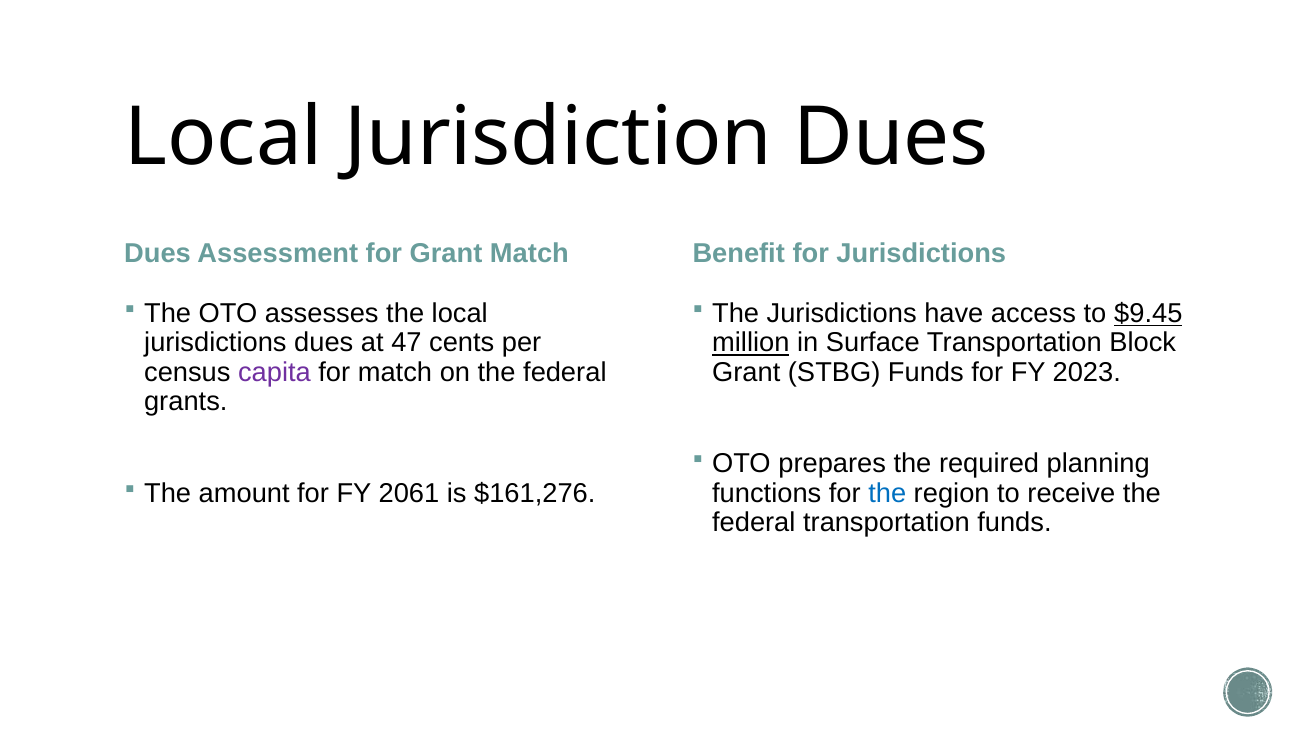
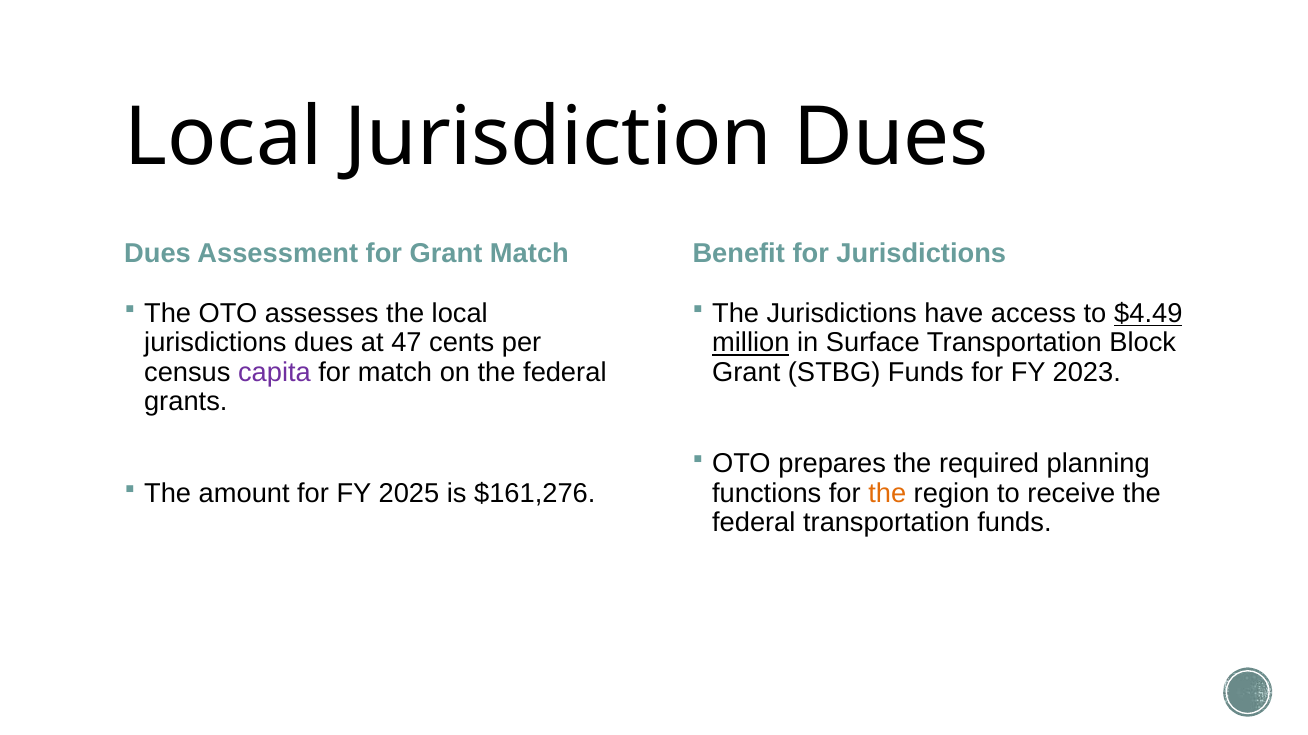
$9.45: $9.45 -> $4.49
the at (887, 494) colour: blue -> orange
2061: 2061 -> 2025
